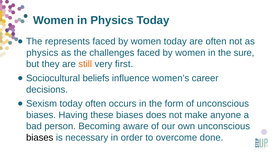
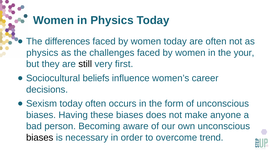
represents: represents -> differences
sure: sure -> your
still colour: orange -> black
done: done -> trend
